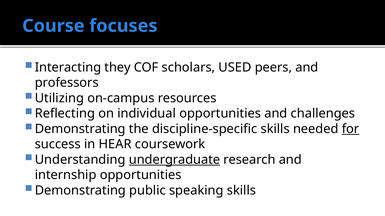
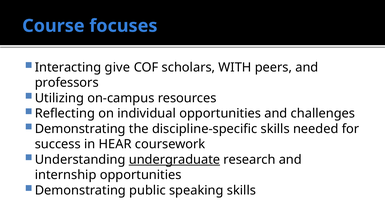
they: they -> give
USED: USED -> WITH
for underline: present -> none
